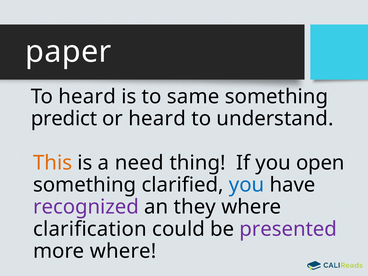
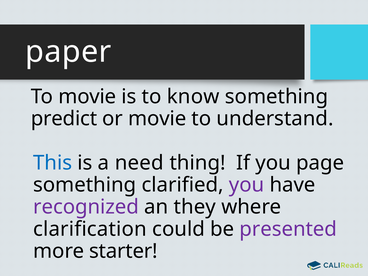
To heard: heard -> movie
same: same -> know
or heard: heard -> movie
This colour: orange -> blue
open: open -> page
you at (247, 185) colour: blue -> purple
more where: where -> starter
